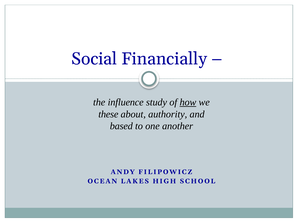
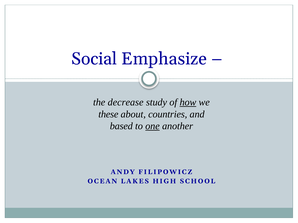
Financially: Financially -> Emphasize
influence: influence -> decrease
authority: authority -> countries
one underline: none -> present
